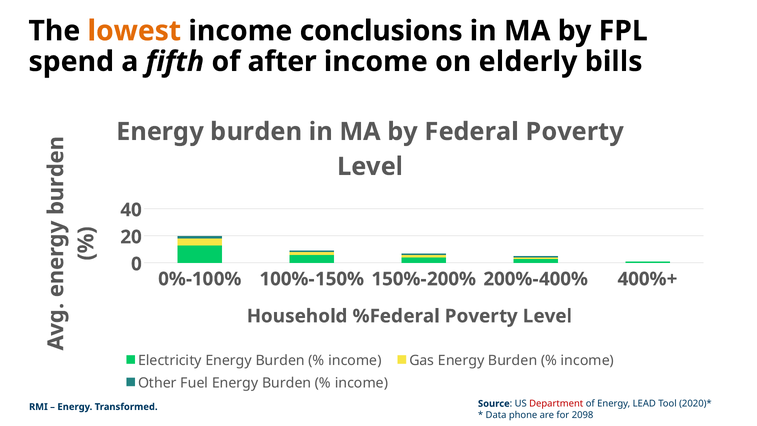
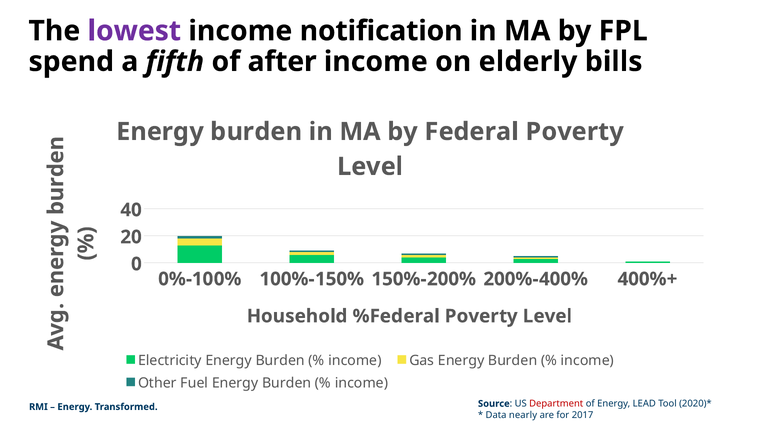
lowest colour: orange -> purple
conclusions: conclusions -> notification
phone: phone -> nearly
2098: 2098 -> 2017
